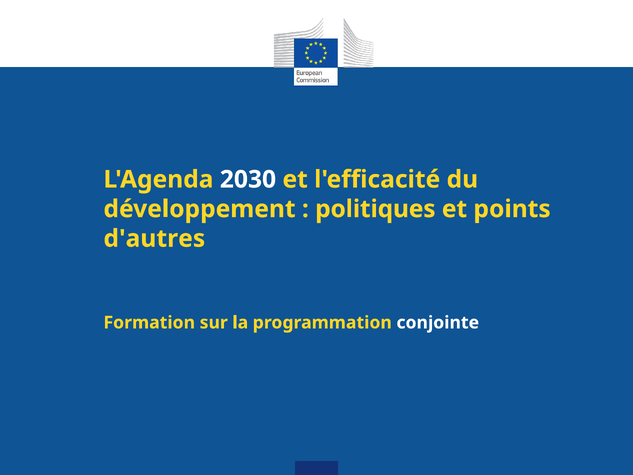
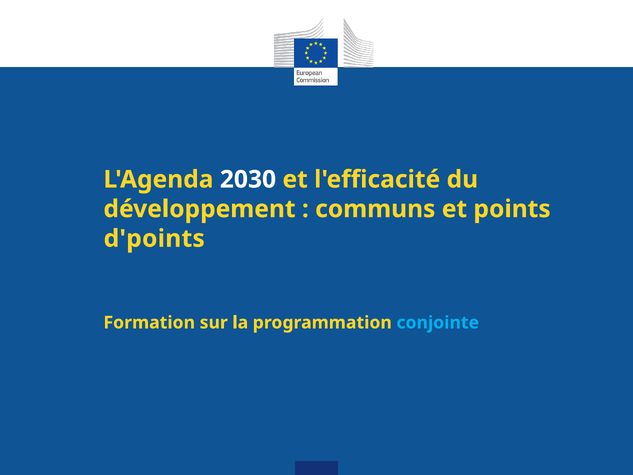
politiques: politiques -> communs
d'autres: d'autres -> d'points
conjointe colour: white -> light blue
